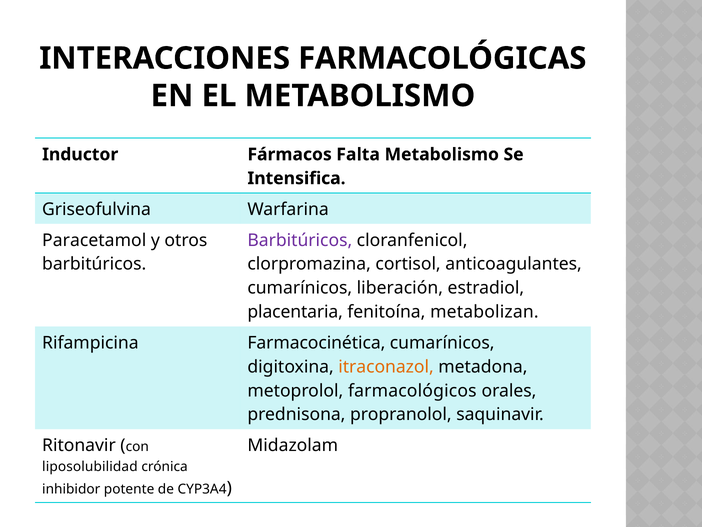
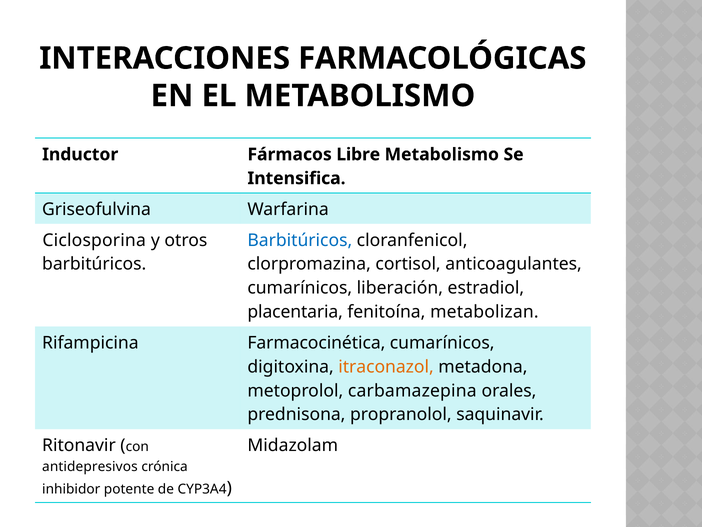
Falta: Falta -> Libre
Paracetamol: Paracetamol -> Ciclosporina
Barbitúricos at (300, 240) colour: purple -> blue
farmacológicos: farmacológicos -> carbamazepina
liposolubilidad: liposolubilidad -> antidepresivos
